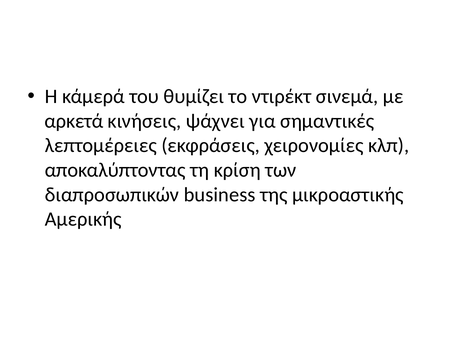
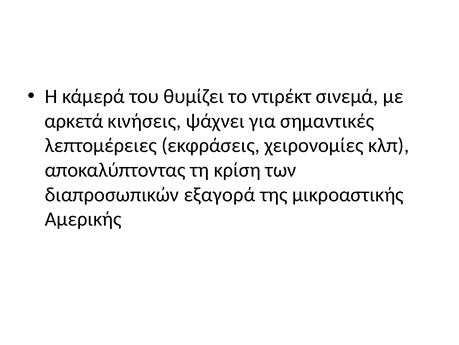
business: business -> εξαγορά
